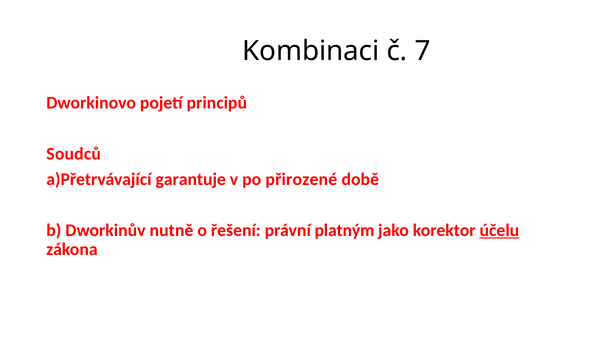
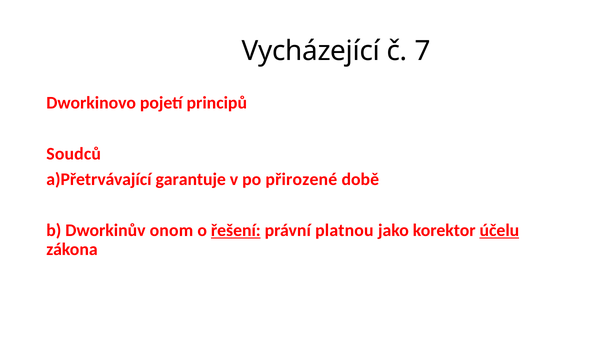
Kombinaci: Kombinaci -> Vycházející
nutně: nutně -> onom
řešení underline: none -> present
platným: platným -> platnou
